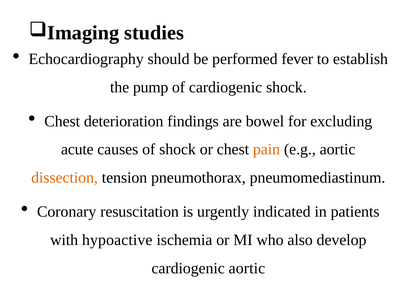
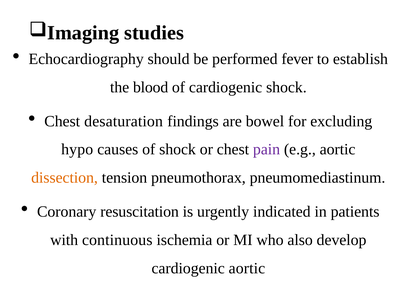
pump: pump -> blood
deterioration: deterioration -> desaturation
acute: acute -> hypo
pain colour: orange -> purple
hypoactive: hypoactive -> continuous
